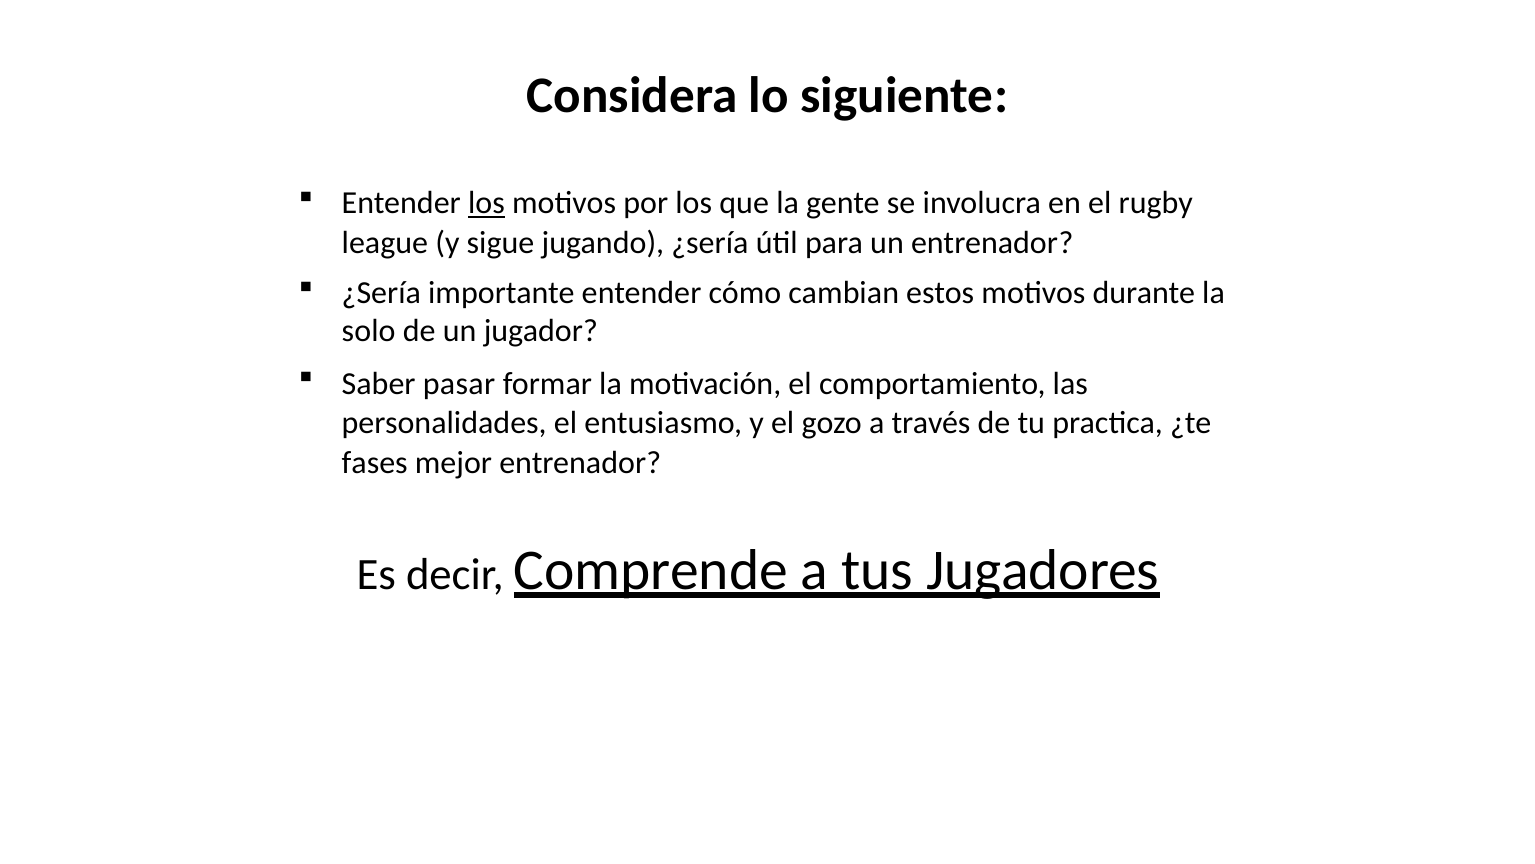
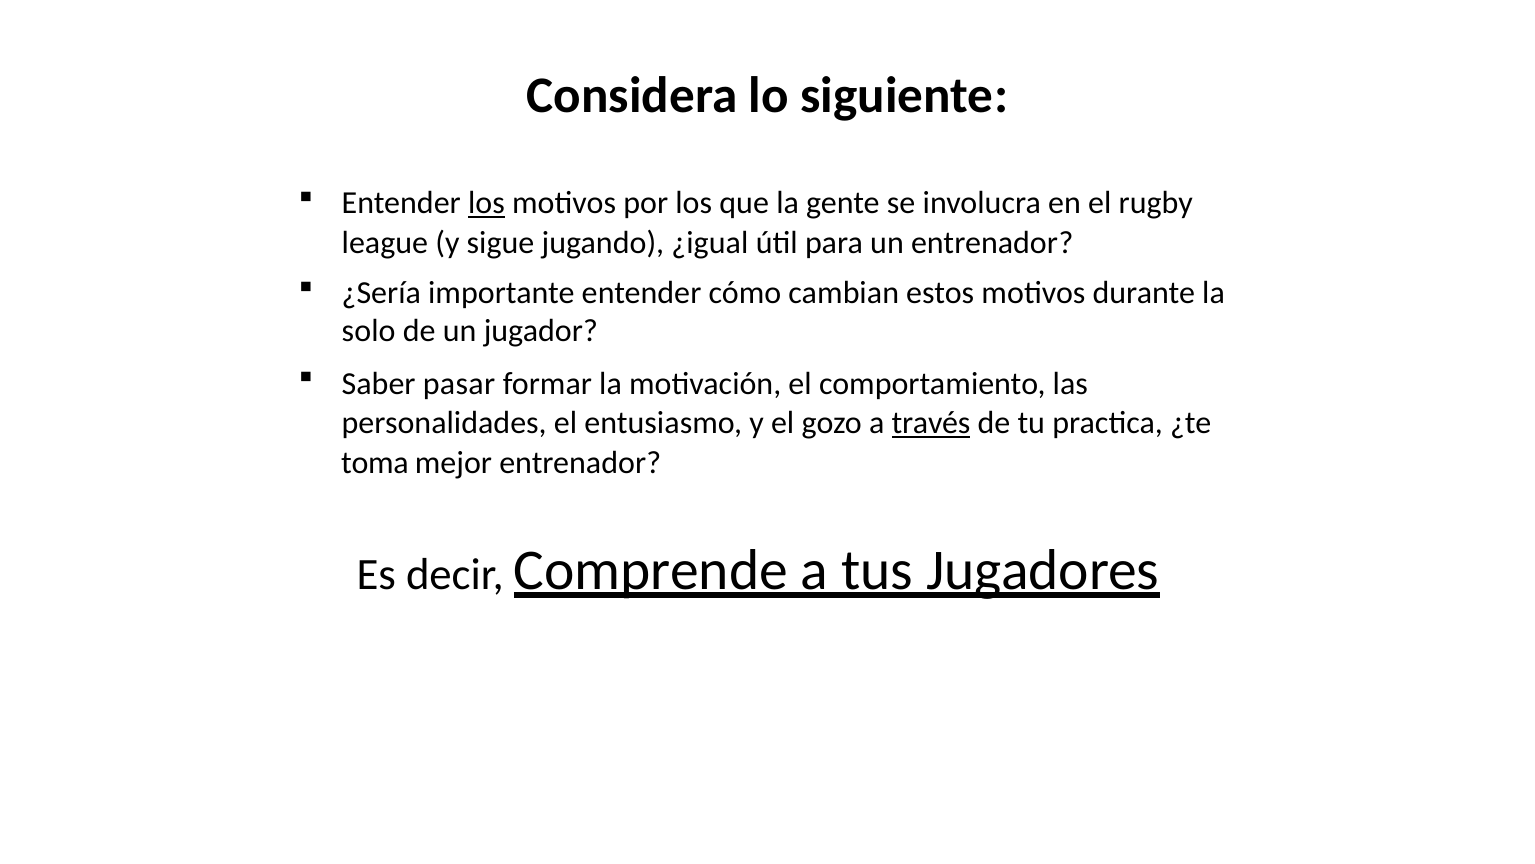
jugando ¿sería: ¿sería -> ¿igual
través underline: none -> present
fases: fases -> toma
